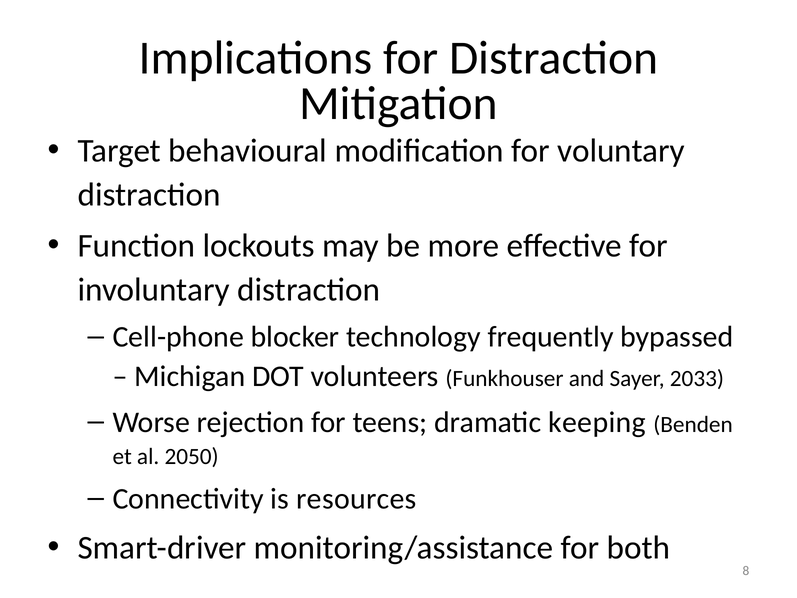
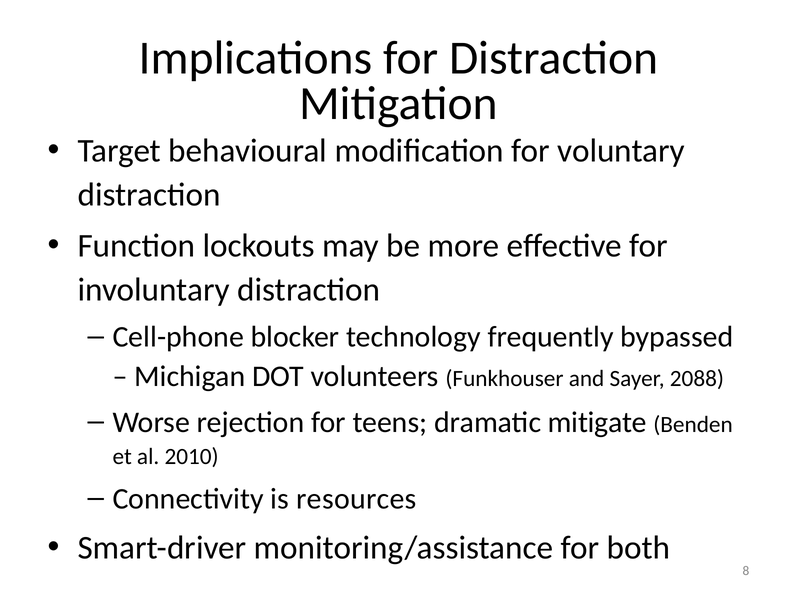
2033: 2033 -> 2088
keeping: keeping -> mitigate
2050: 2050 -> 2010
